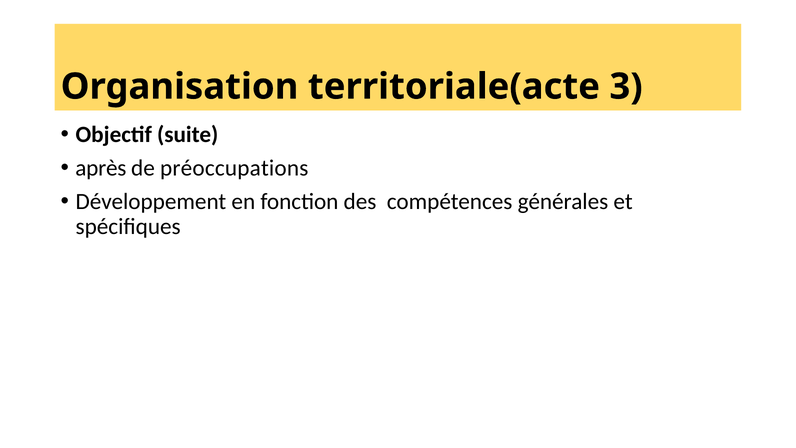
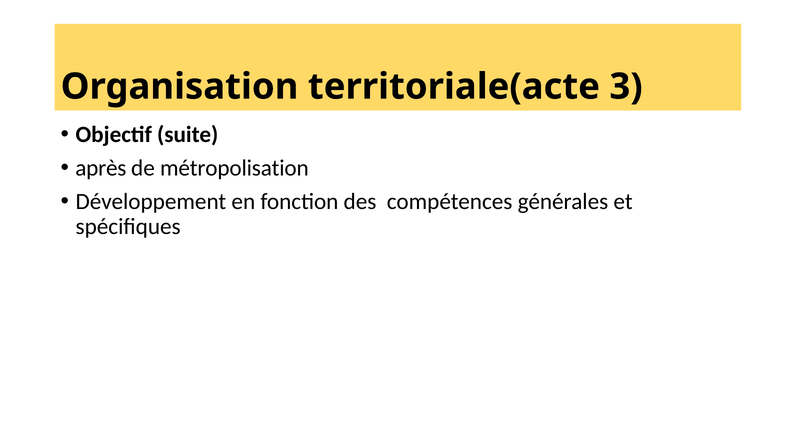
préoccupations: préoccupations -> métropolisation
